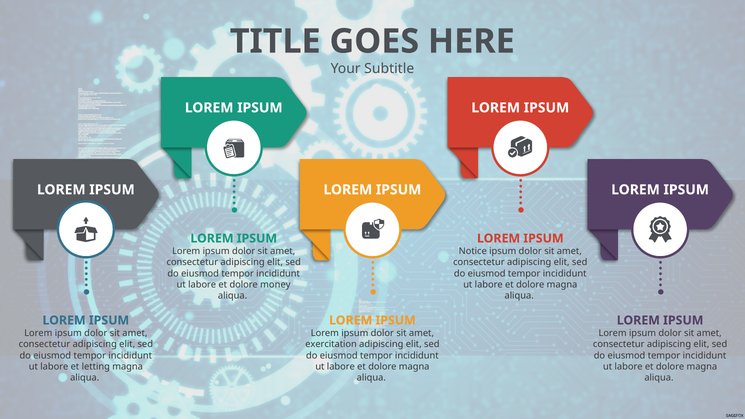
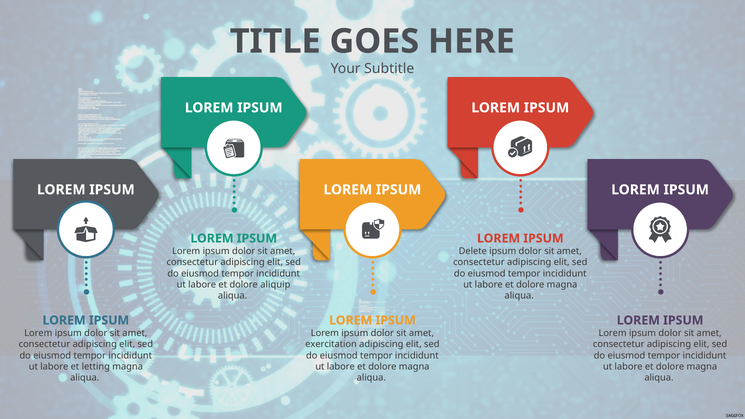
Notice: Notice -> Delete
money: money -> aliquip
